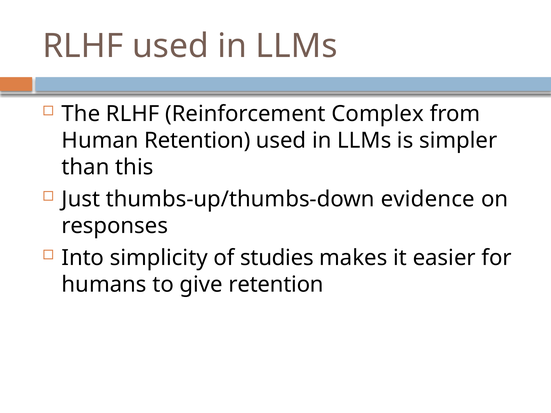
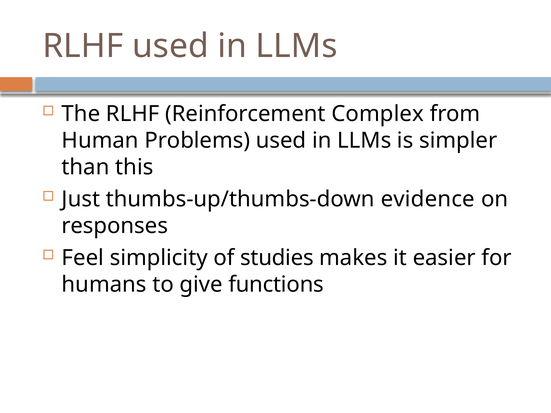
Human Retention: Retention -> Problems
Into: Into -> Feel
give retention: retention -> functions
